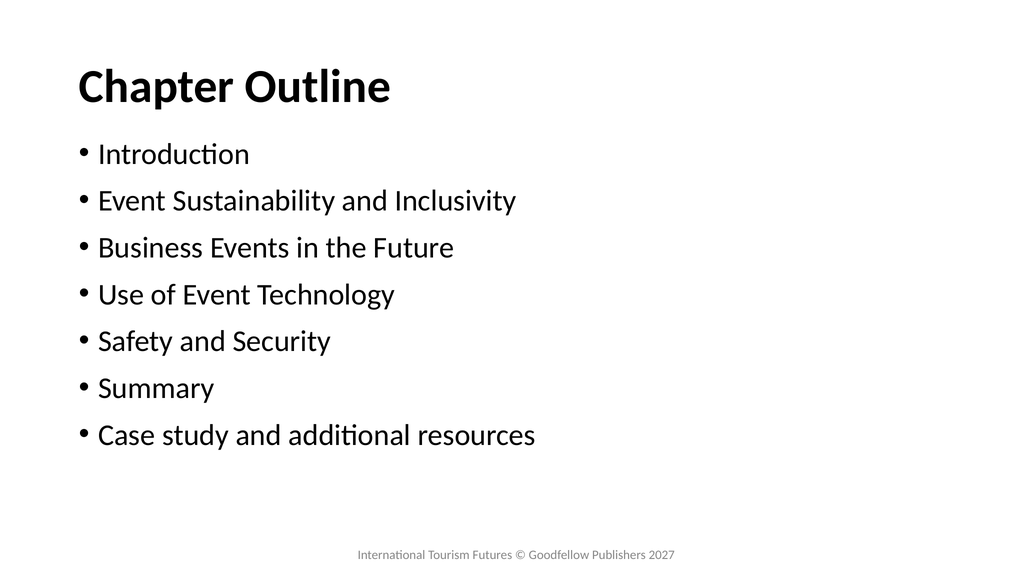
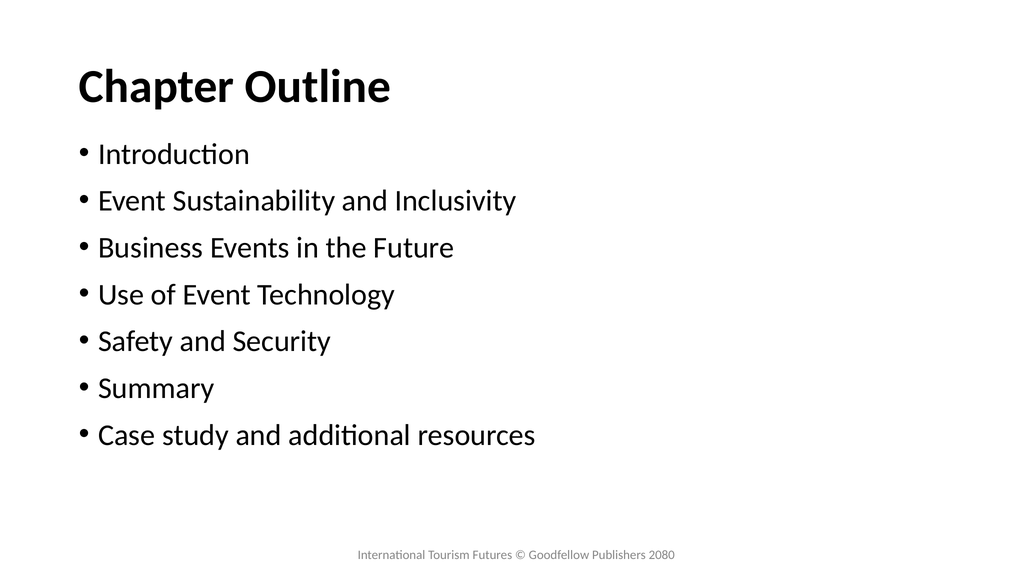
2027: 2027 -> 2080
